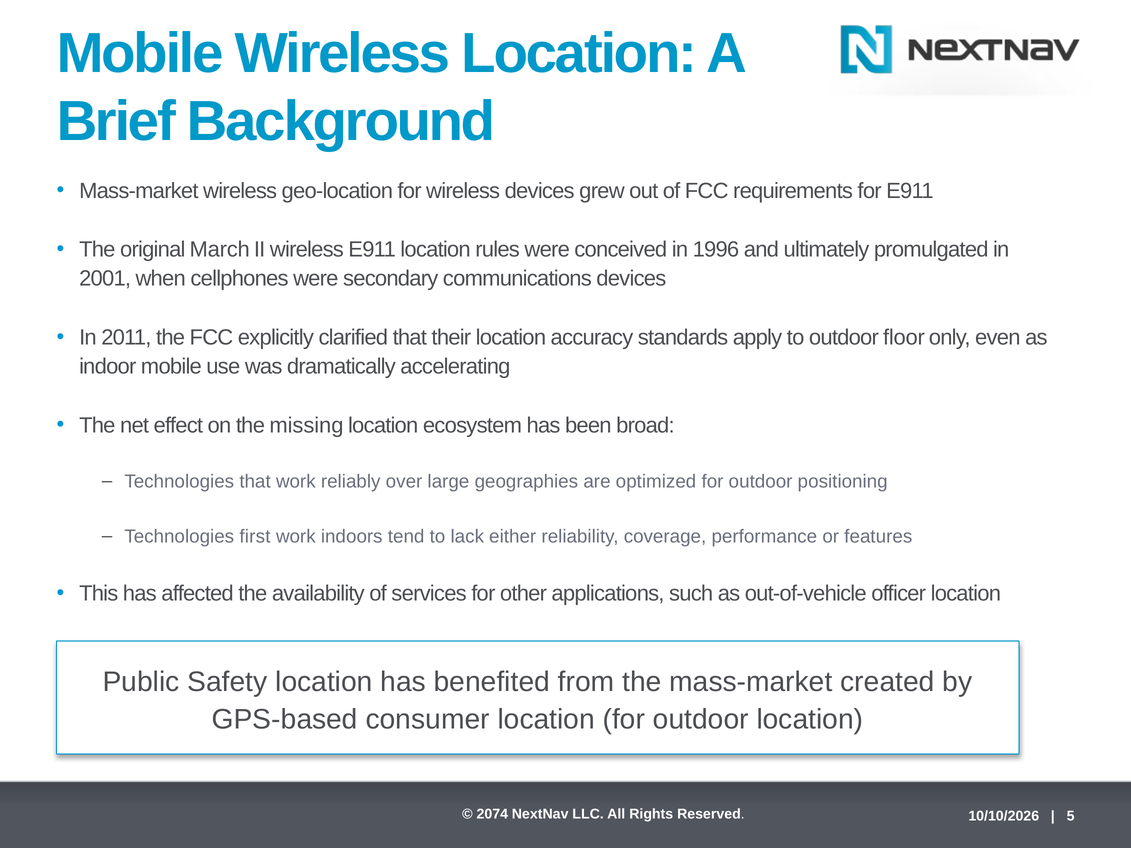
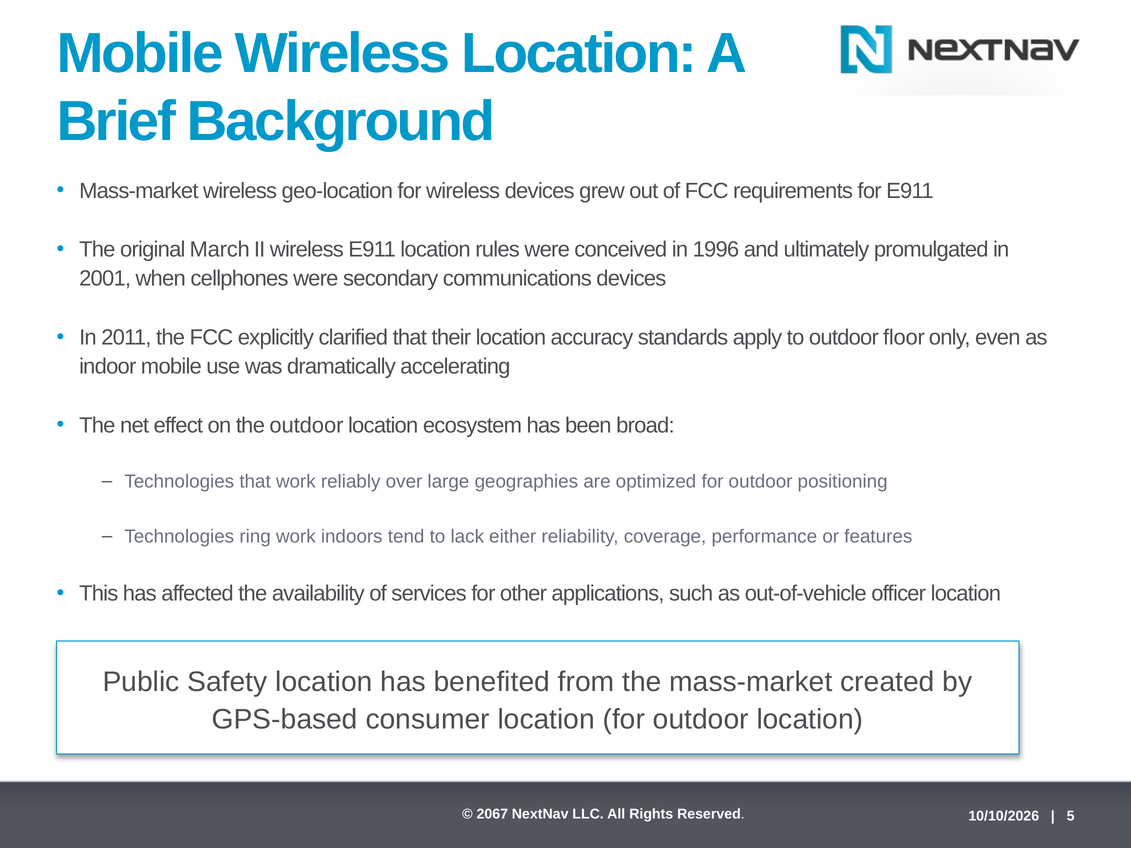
the missing: missing -> outdoor
first: first -> ring
2074: 2074 -> 2067
